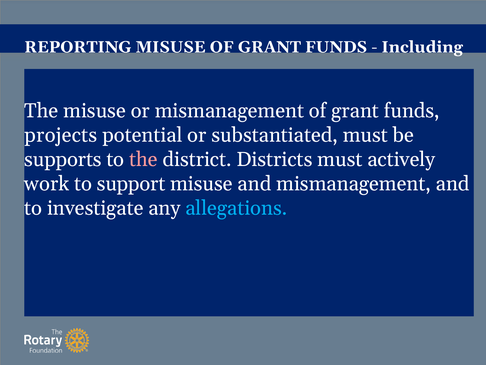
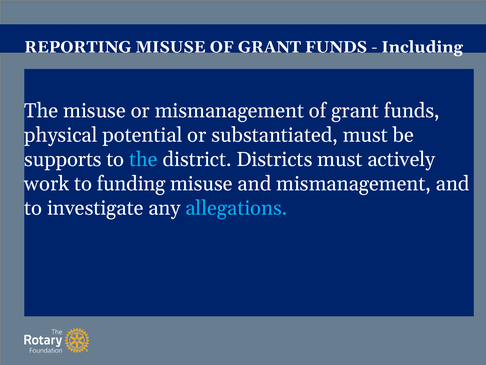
projects: projects -> physical
the at (143, 159) colour: pink -> light blue
support: support -> funding
